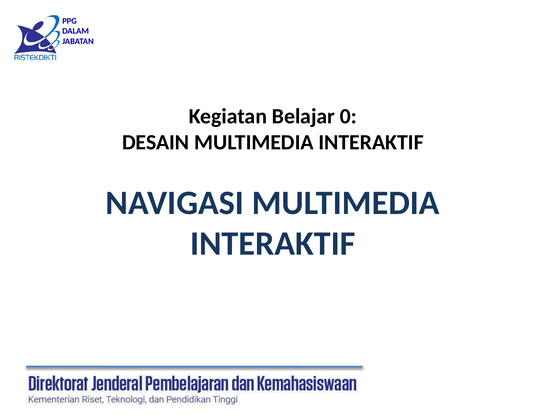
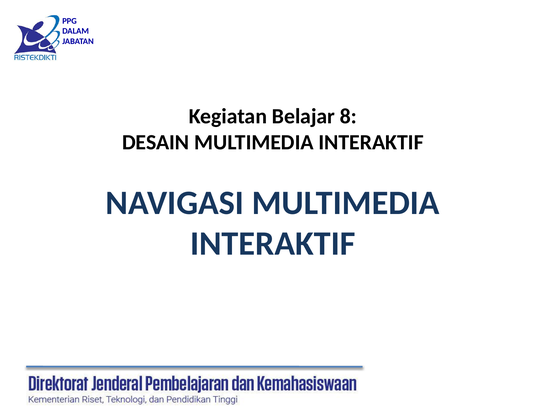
0: 0 -> 8
